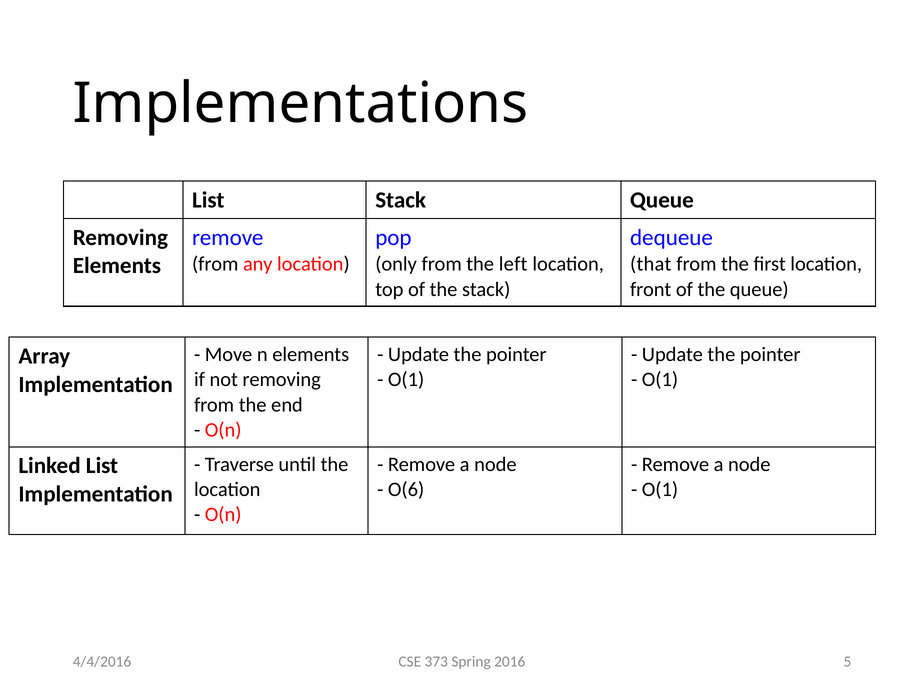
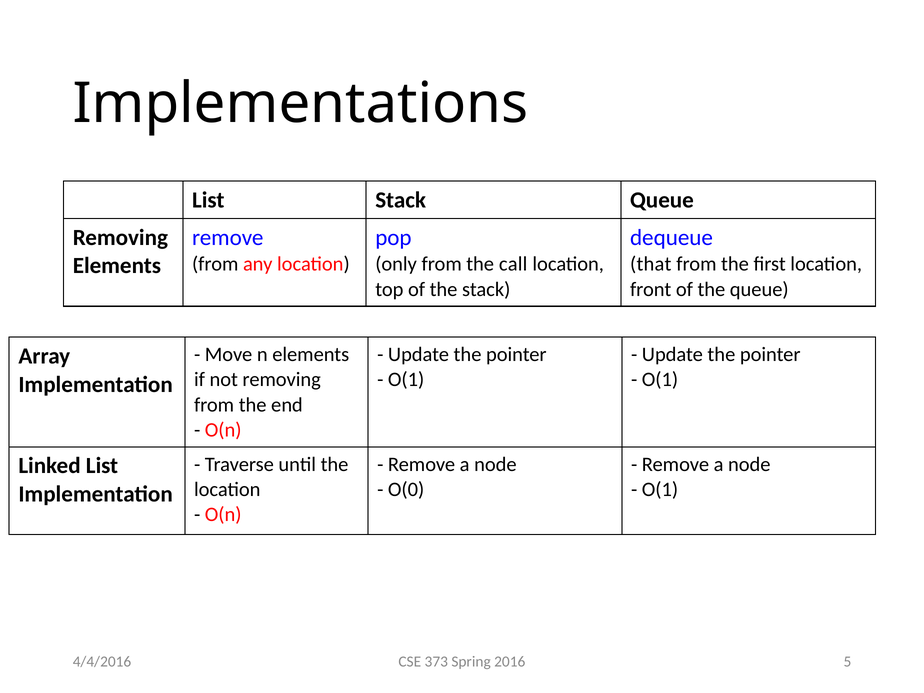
left: left -> call
O(6: O(6 -> O(0
